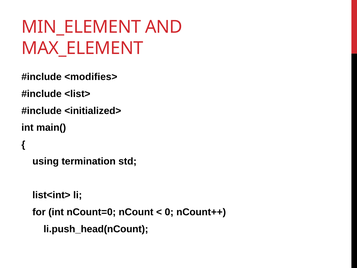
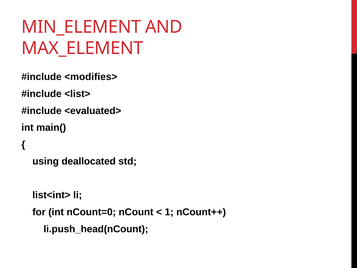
<initialized>: <initialized> -> <evaluated>
termination: termination -> deallocated
0: 0 -> 1
